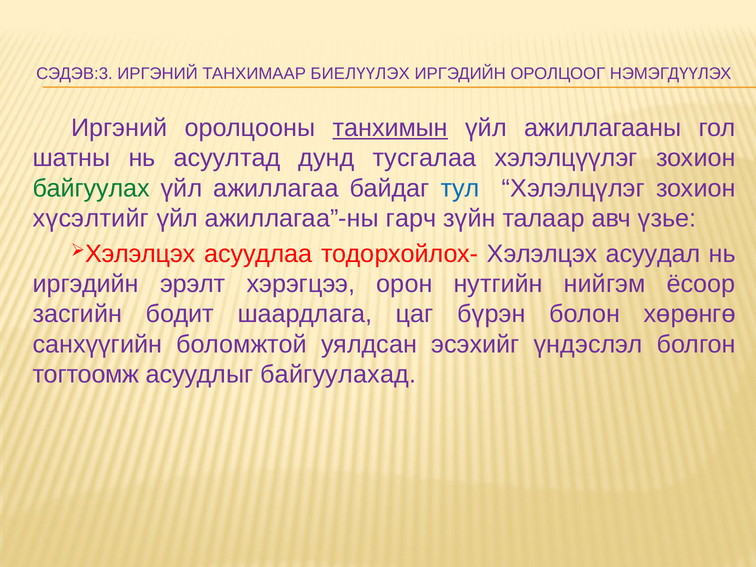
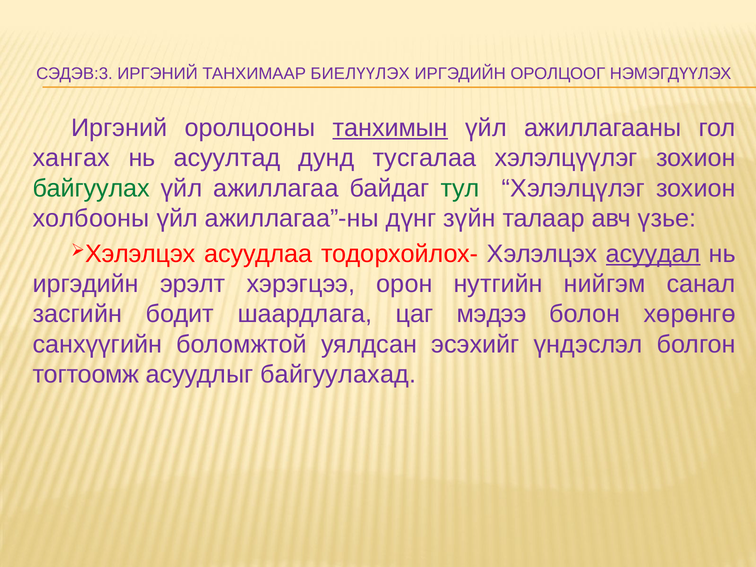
шатны: шатны -> хангах
тул colour: blue -> green
хүсэлтийг: хүсэлтийг -> холбооны
гарч: гарч -> дүнг
асуудал underline: none -> present
ёсоор: ёсоор -> санал
бүрэн: бүрэн -> мэдээ
